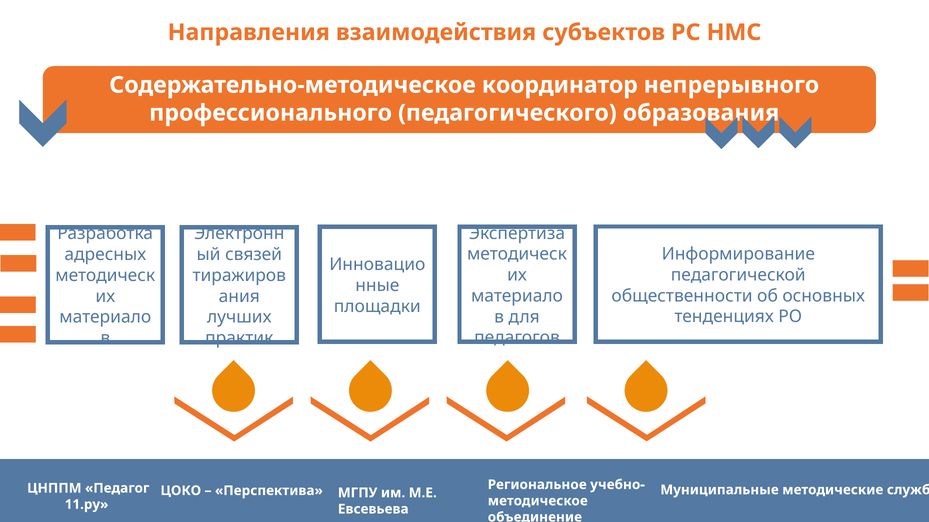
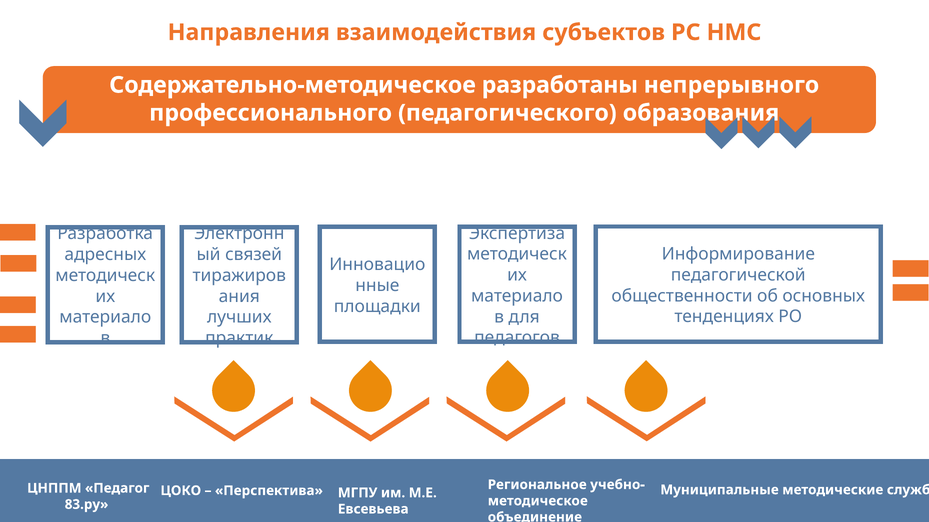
координатор: координатор -> разработаны
11.ру: 11.ру -> 83.ру
